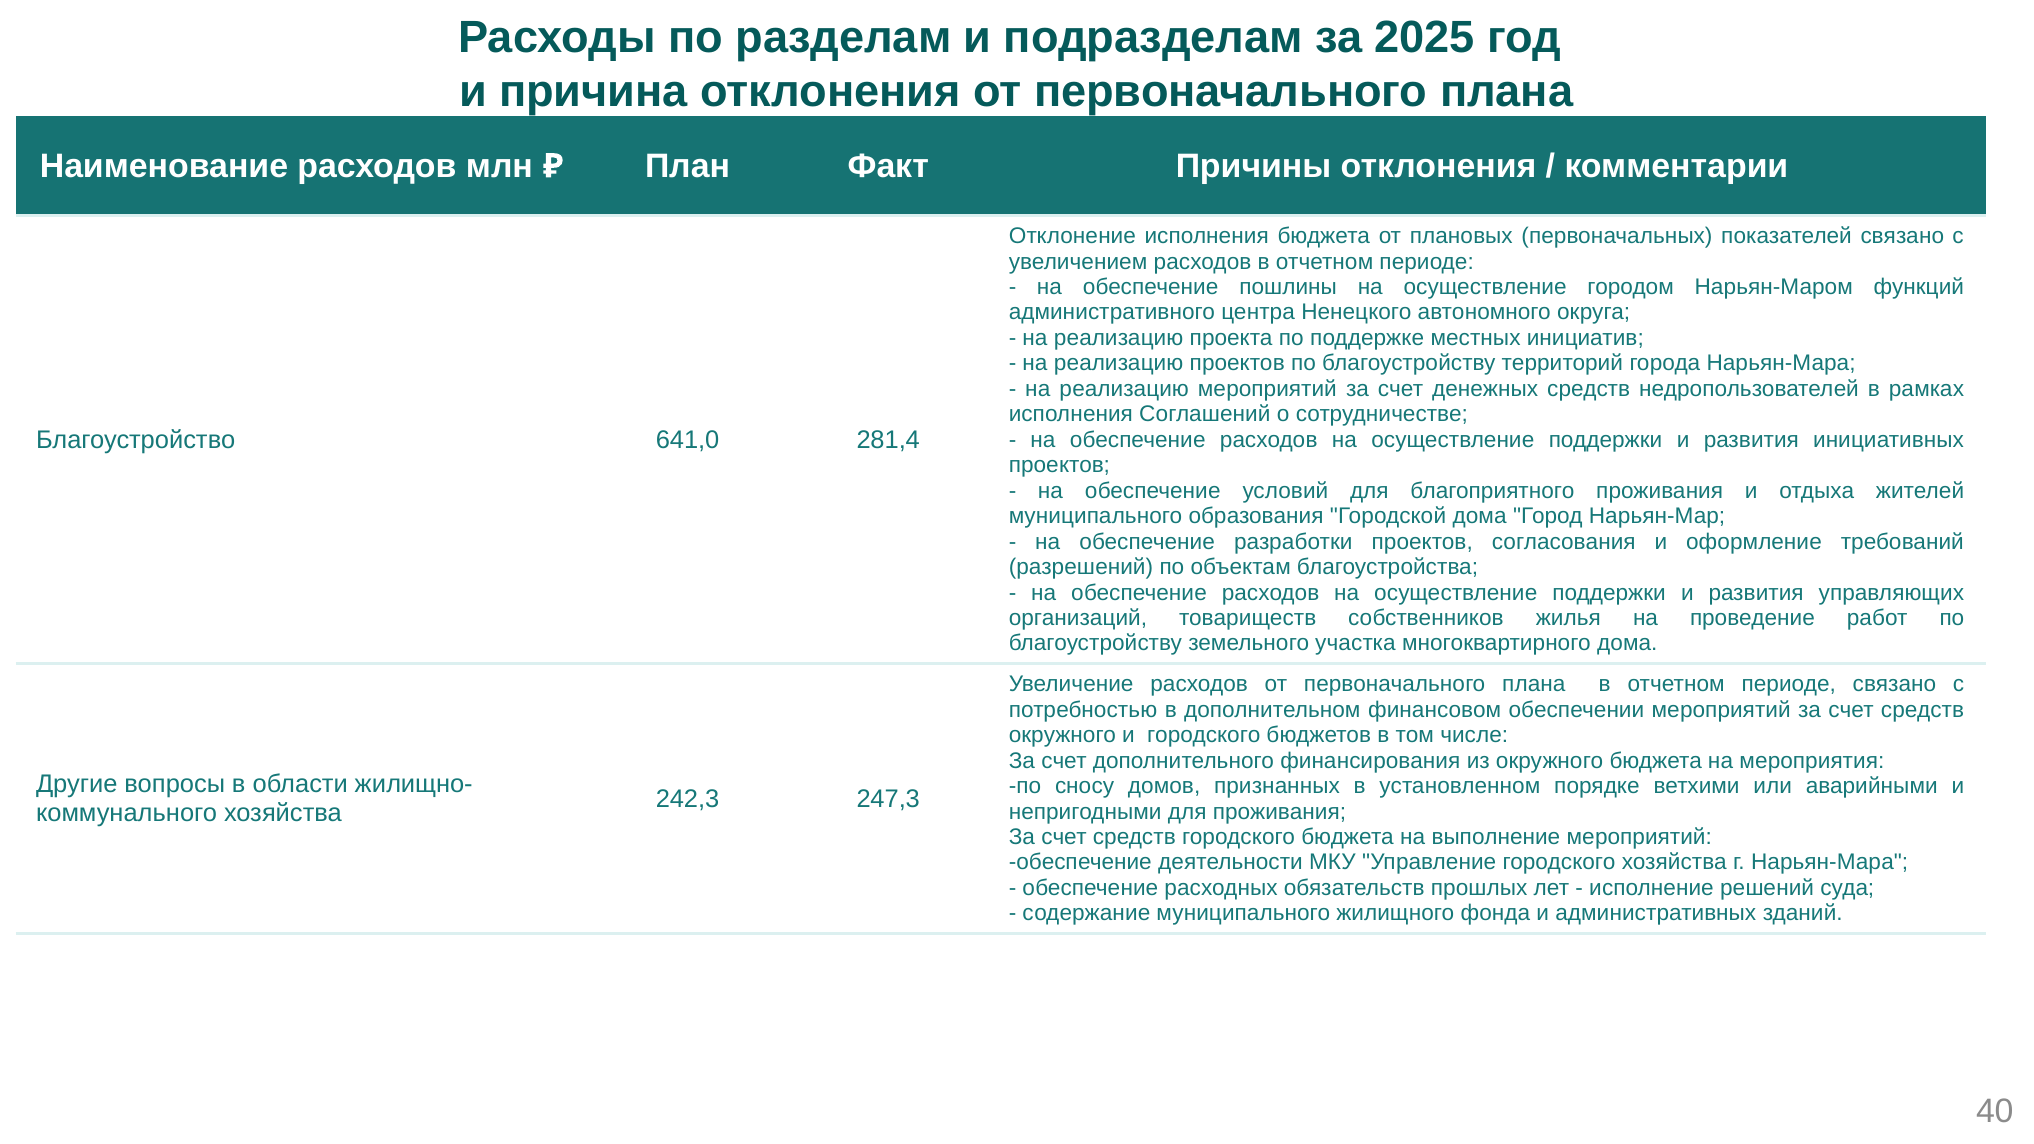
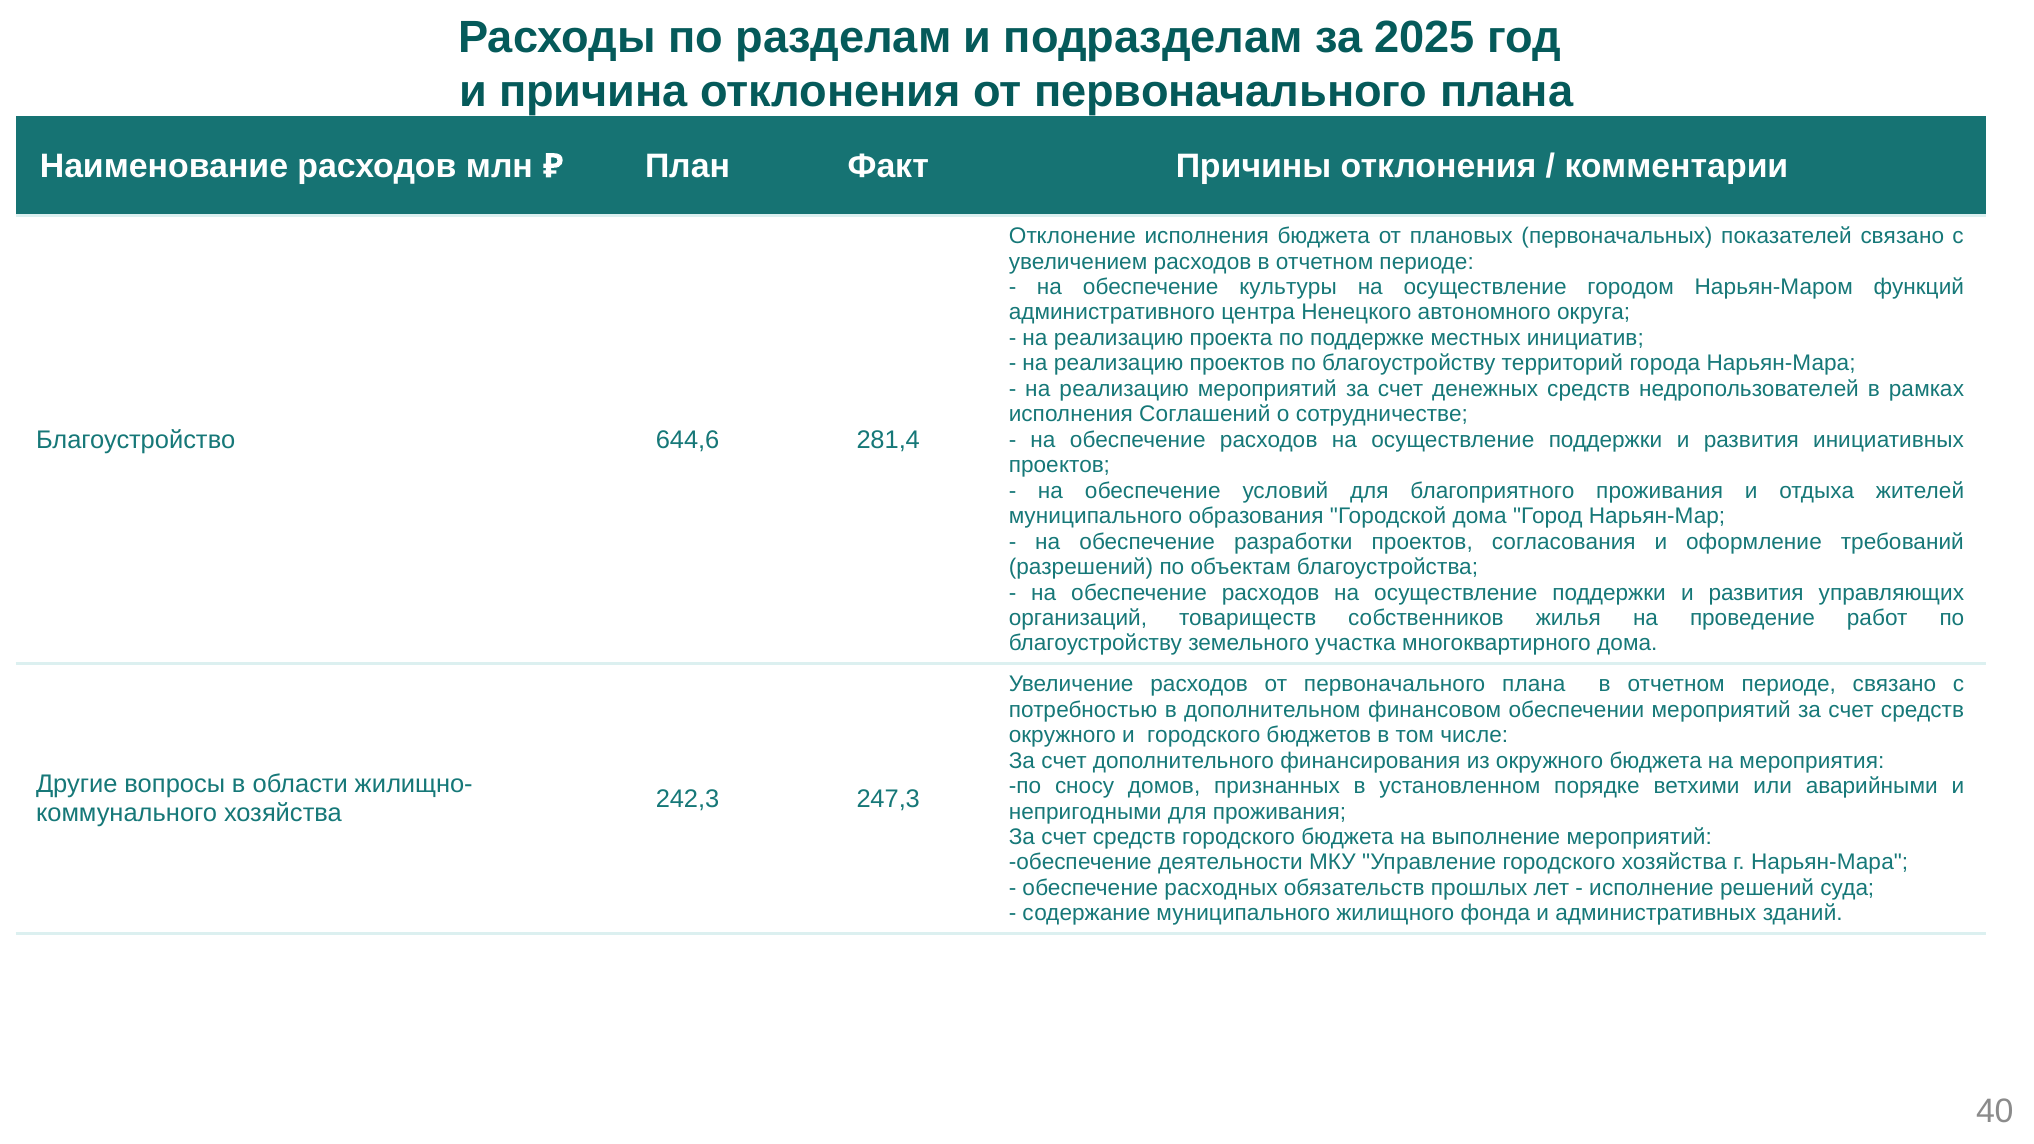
пошлины: пошлины -> культуры
641,0: 641,0 -> 644,6
